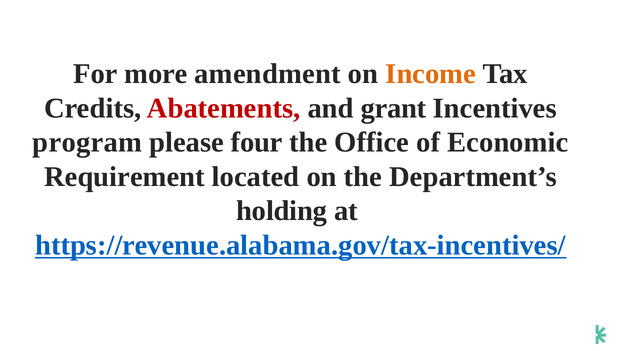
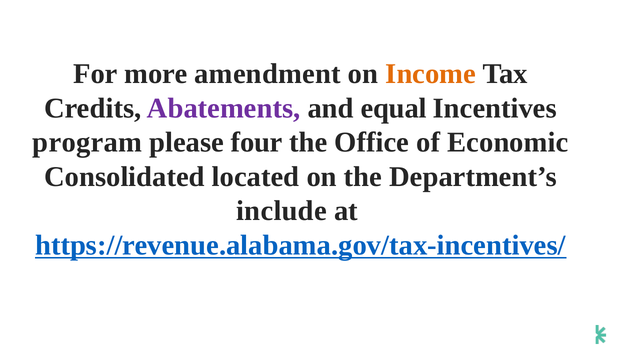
Abatements colour: red -> purple
grant: grant -> equal
Requirement: Requirement -> Consolidated
holding: holding -> include
